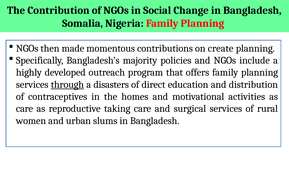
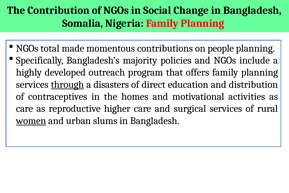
then: then -> total
create: create -> people
taking: taking -> higher
women underline: none -> present
